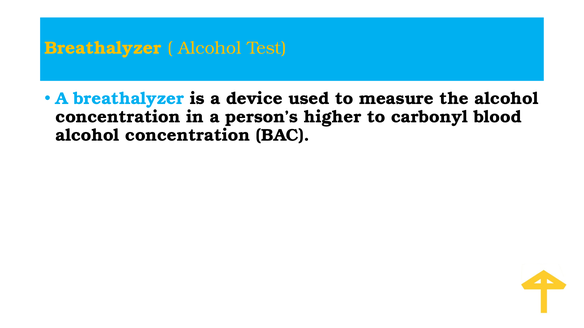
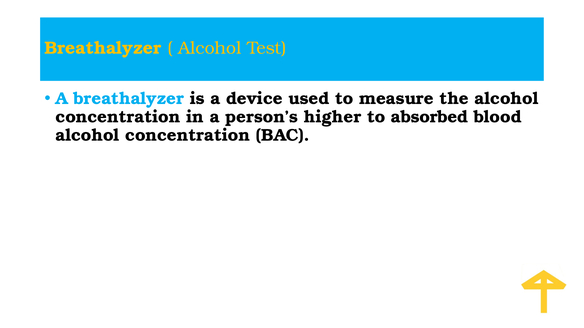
carbonyl: carbonyl -> absorbed
